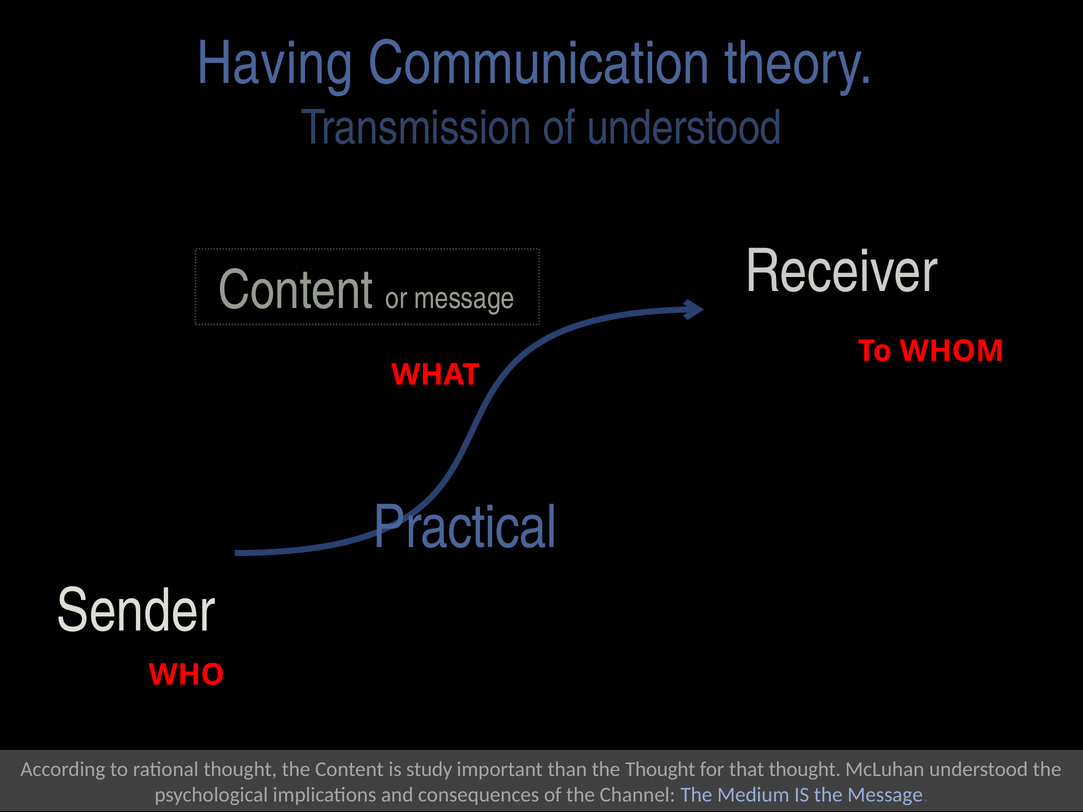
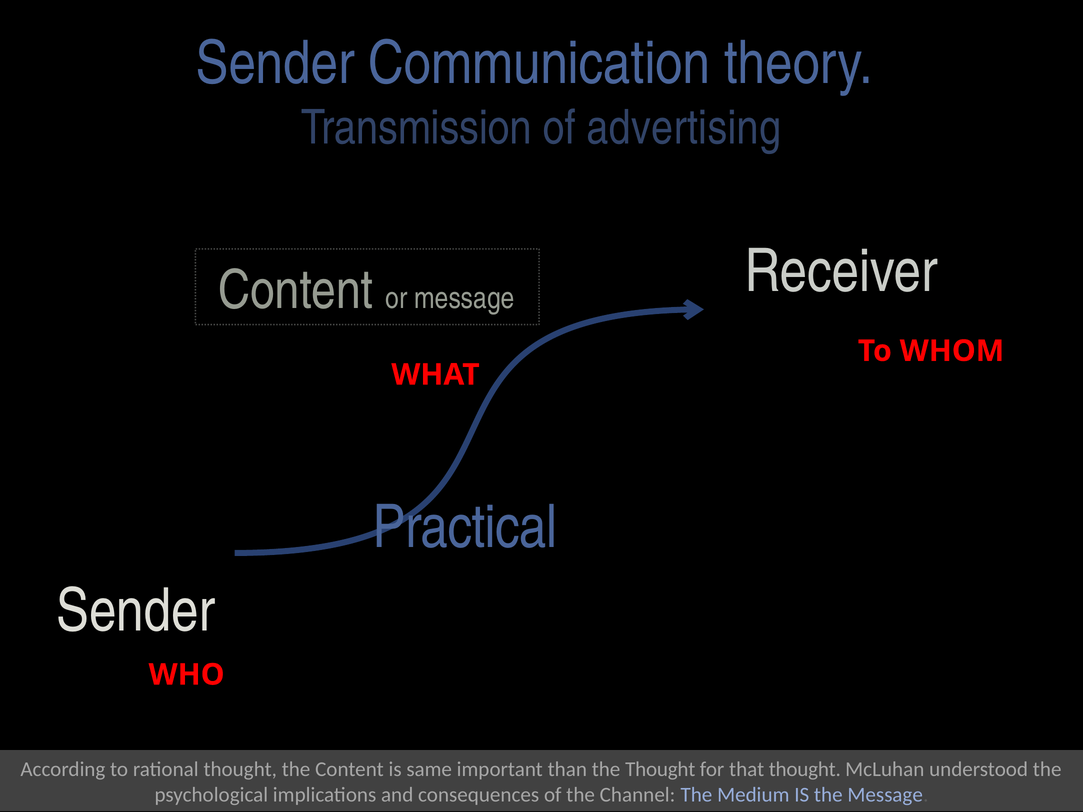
Having at (275, 64): Having -> Sender
of understood: understood -> advertising
study: study -> same
